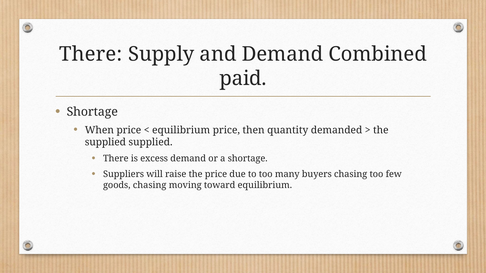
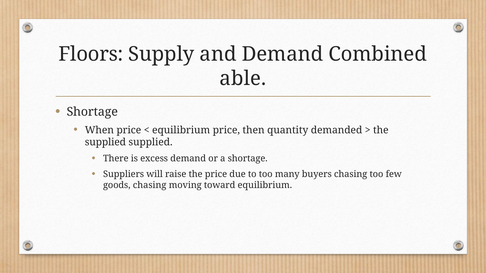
There at (91, 54): There -> Floors
paid: paid -> able
